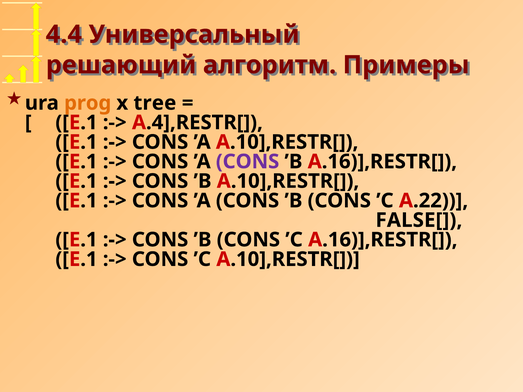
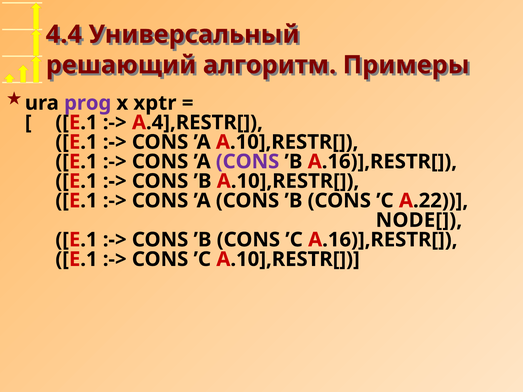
prog colour: orange -> purple
tree: tree -> xptr
FALSE[: FALSE[ -> NODE[
